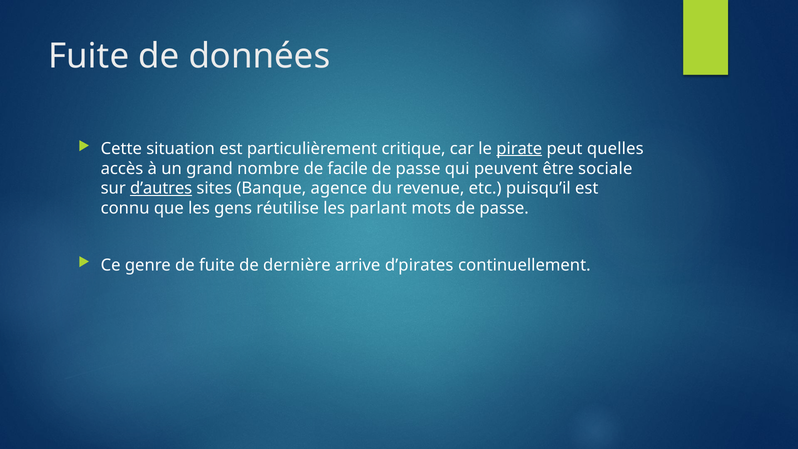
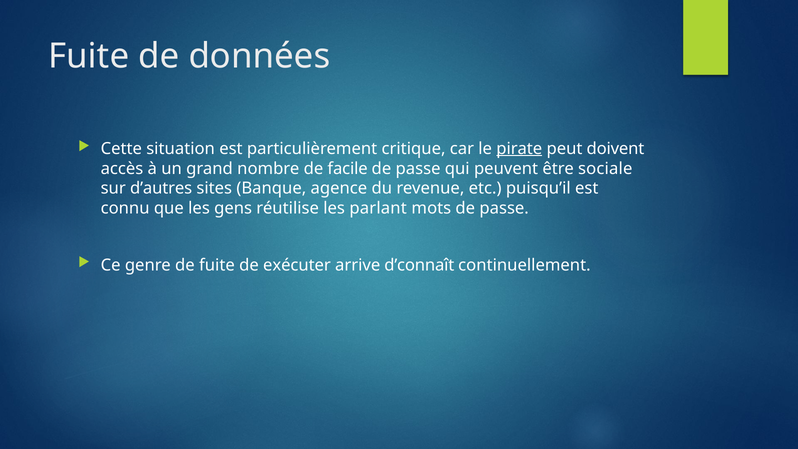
quelles: quelles -> doivent
d’autres underline: present -> none
dernière: dernière -> exécuter
d’pirates: d’pirates -> d’connaît
